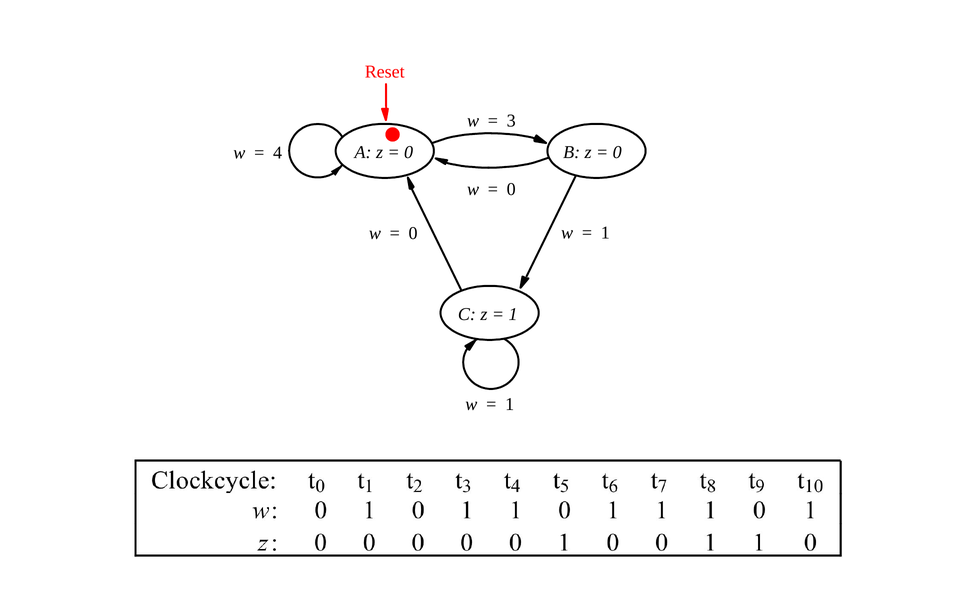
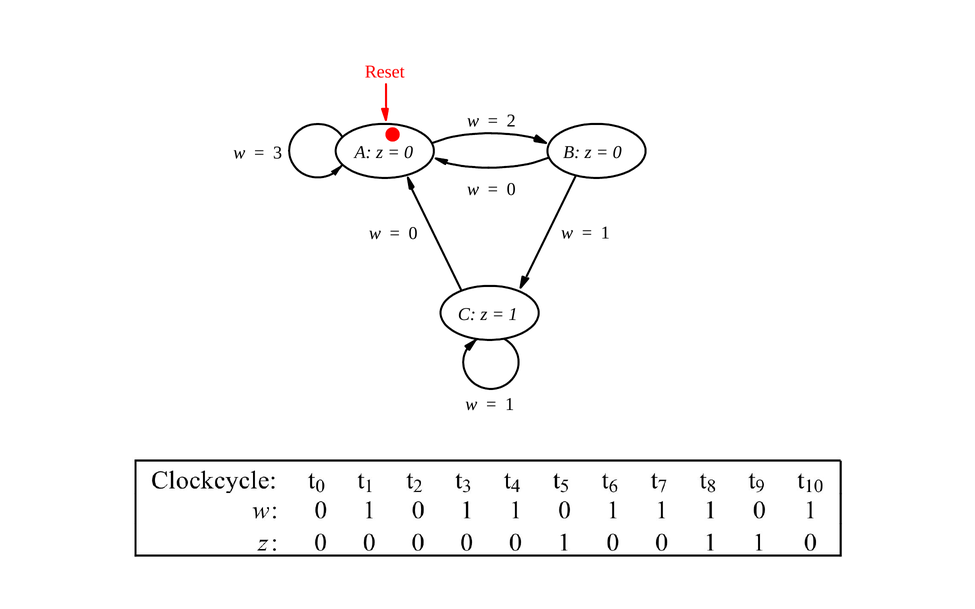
3: 3 -> 2
4: 4 -> 3
